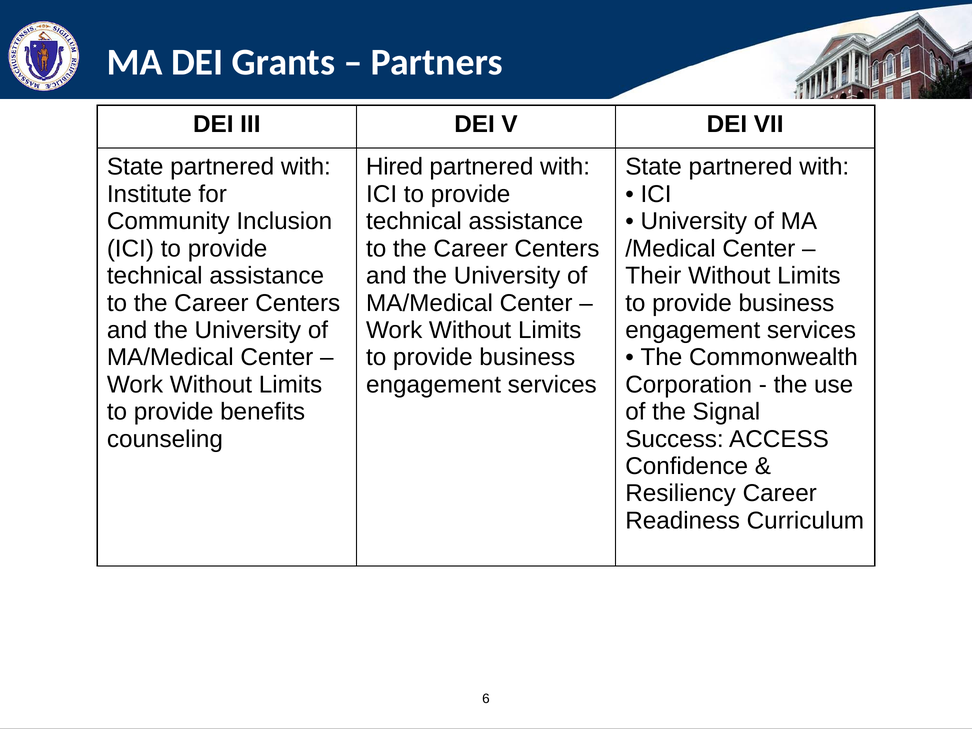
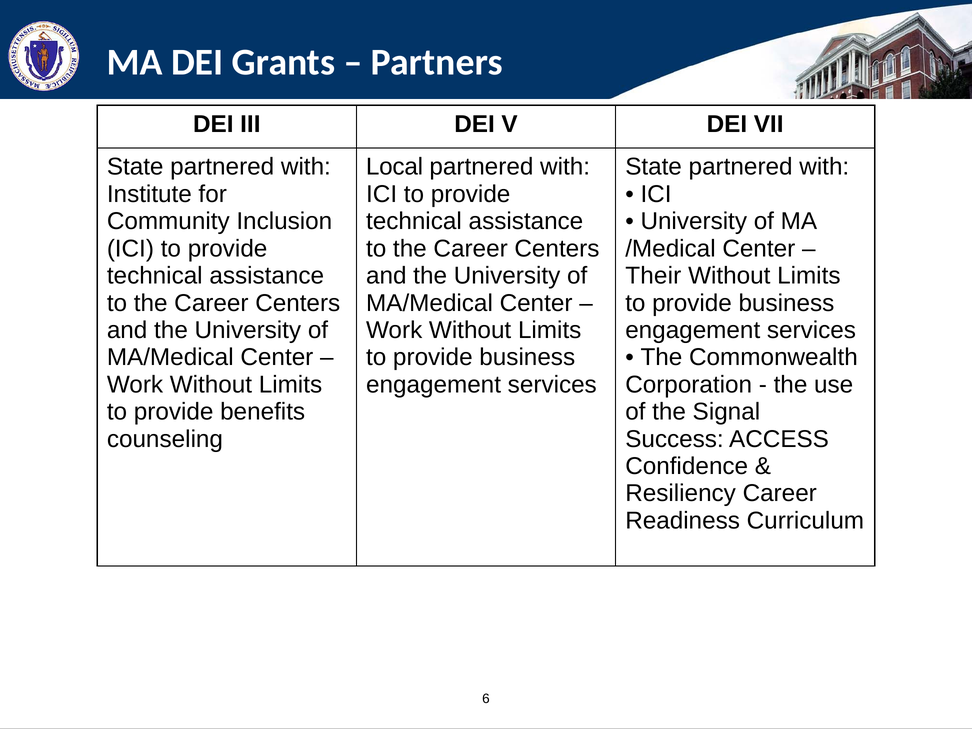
Hired: Hired -> Local
